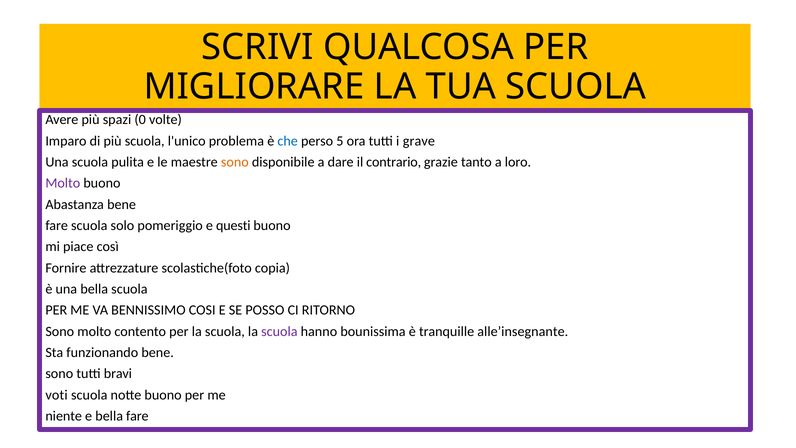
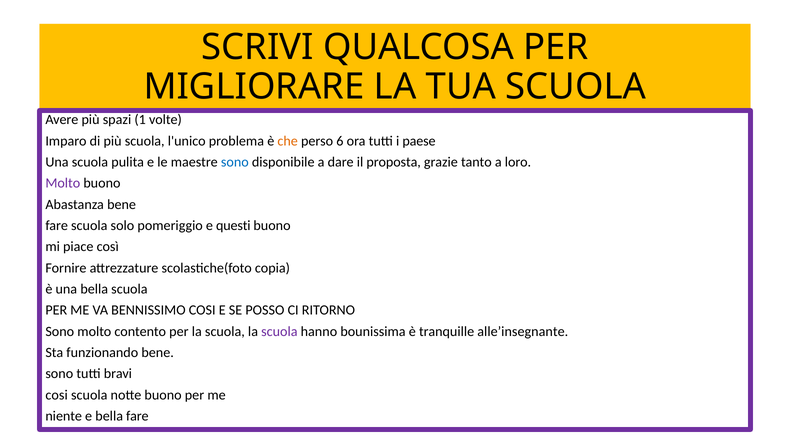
0: 0 -> 1
che colour: blue -> orange
5: 5 -> 6
grave: grave -> paese
sono at (235, 162) colour: orange -> blue
contrario: contrario -> proposta
voti at (57, 395): voti -> cosi
